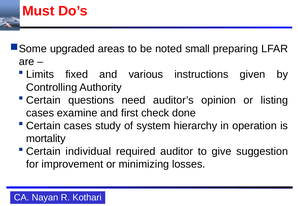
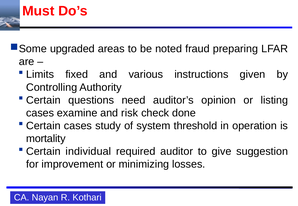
small: small -> fraud
first: first -> risk
hierarchy: hierarchy -> threshold
